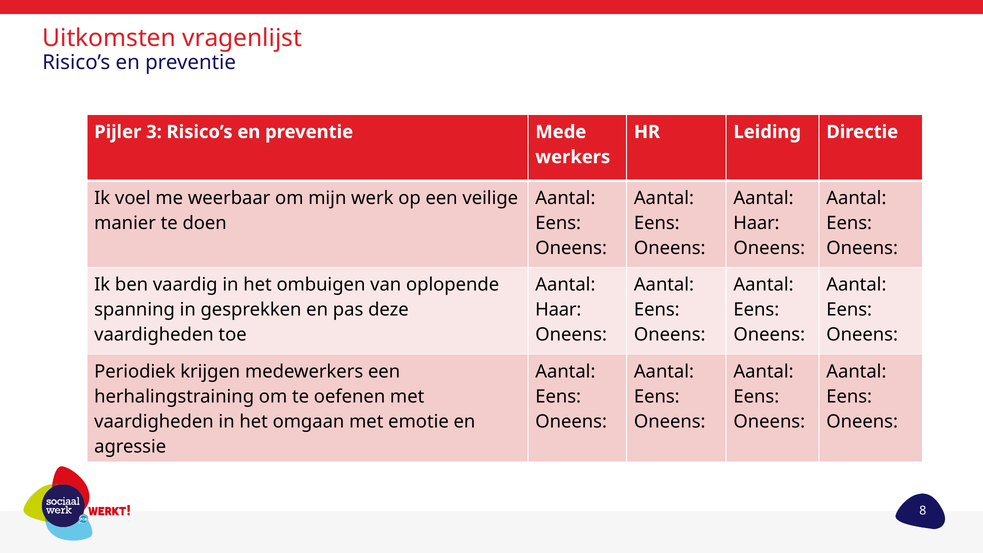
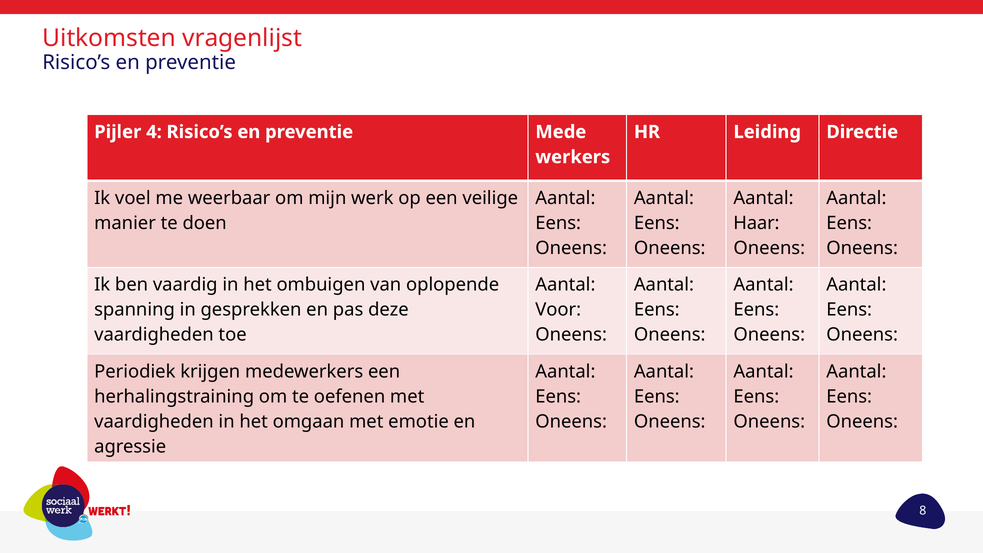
3: 3 -> 4
Haar at (558, 310): Haar -> Voor
